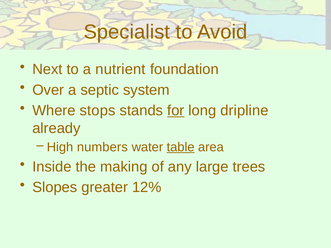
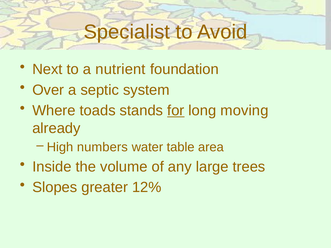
stops: stops -> toads
dripline: dripline -> moving
table underline: present -> none
making: making -> volume
